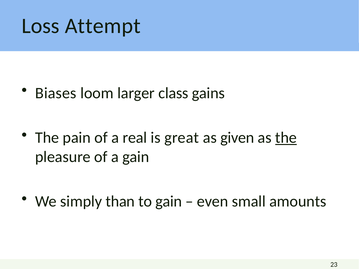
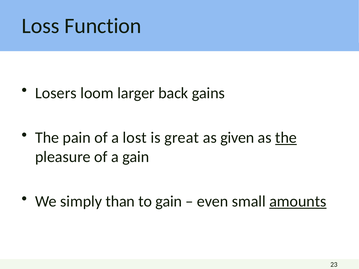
Attempt: Attempt -> Function
Biases: Biases -> Losers
class: class -> back
real: real -> lost
amounts underline: none -> present
